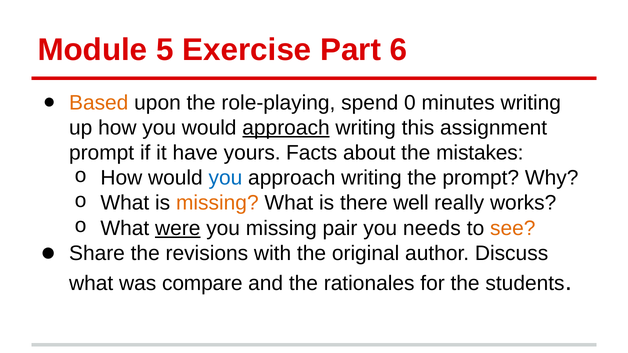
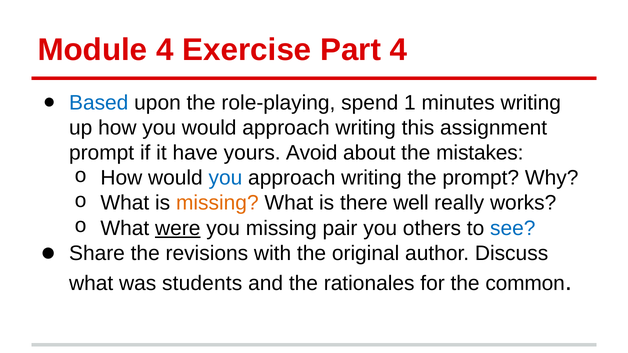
Module 5: 5 -> 4
Part 6: 6 -> 4
Based colour: orange -> blue
0: 0 -> 1
approach at (286, 128) underline: present -> none
Facts: Facts -> Avoid
needs: needs -> others
see colour: orange -> blue
compare: compare -> students
students: students -> common
